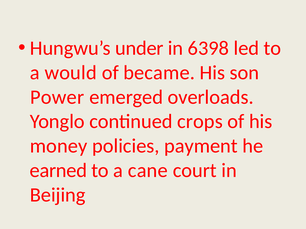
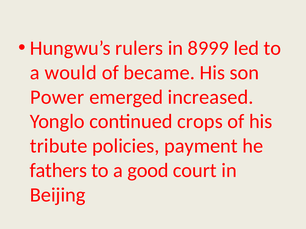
under: under -> rulers
6398: 6398 -> 8999
overloads: overloads -> increased
money: money -> tribute
earned: earned -> fathers
cane: cane -> good
